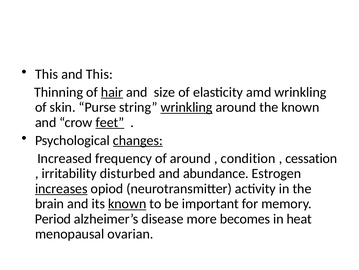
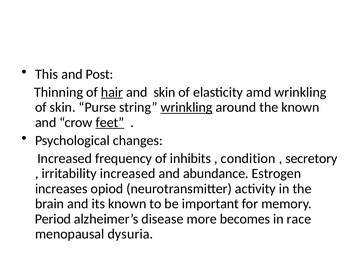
and This: This -> Post
and size: size -> skin
changes underline: present -> none
of around: around -> inhibits
cessation: cessation -> secretory
irritability disturbed: disturbed -> increased
increases underline: present -> none
known at (127, 203) underline: present -> none
heat: heat -> race
ovarian: ovarian -> dysuria
